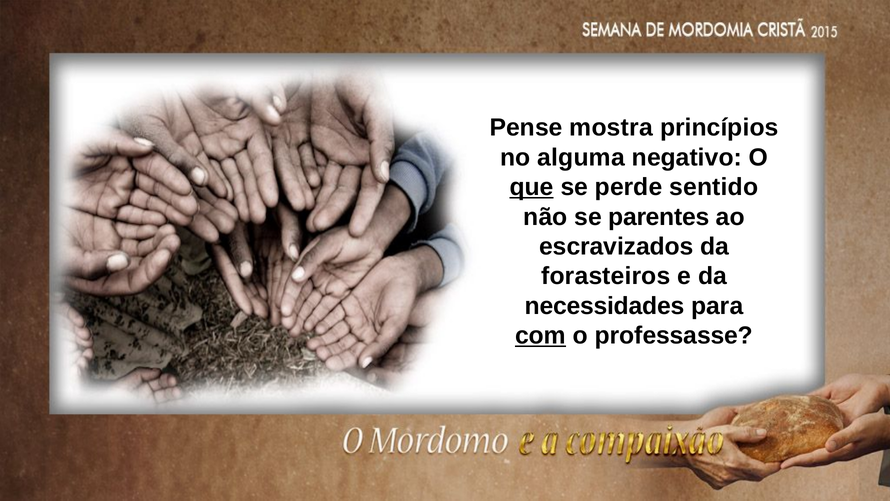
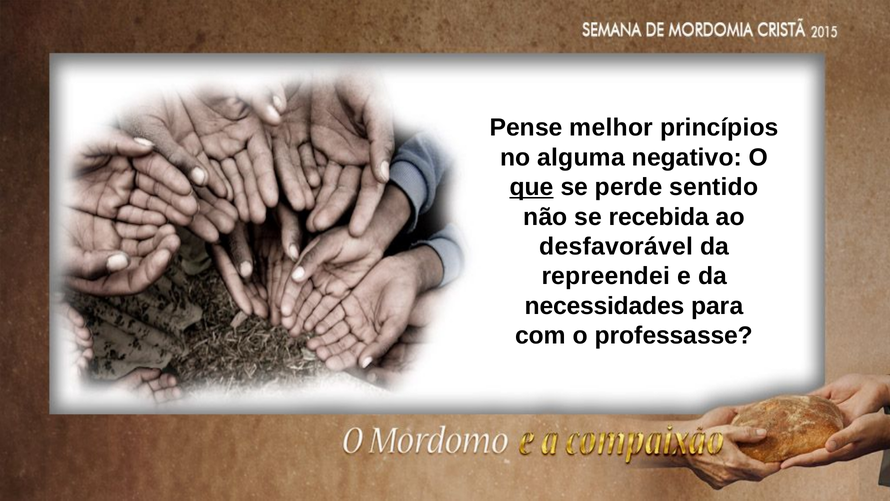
mostra: mostra -> melhor
parentes: parentes -> recebida
escravizados: escravizados -> desfavorável
forasteiros: forasteiros -> repreendei
com underline: present -> none
